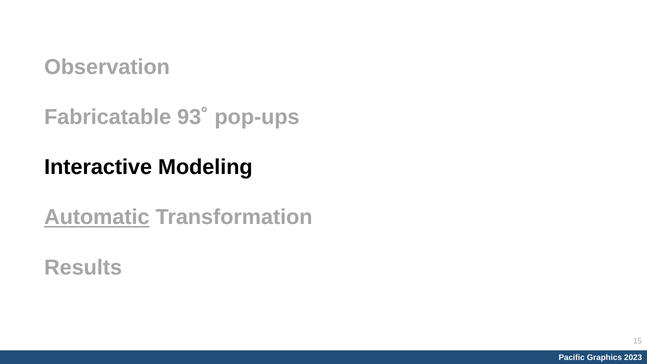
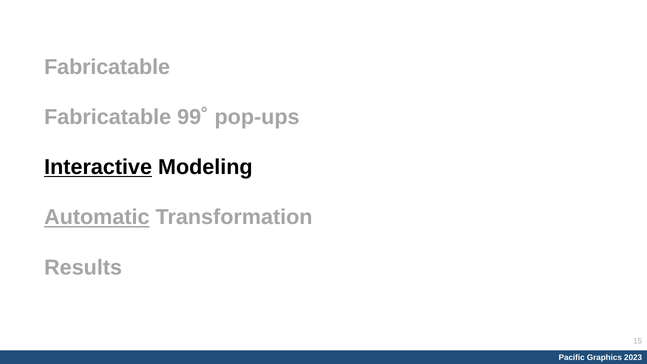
Observation at (107, 67): Observation -> Fabricatable
93˚: 93˚ -> 99˚
Interactive underline: none -> present
